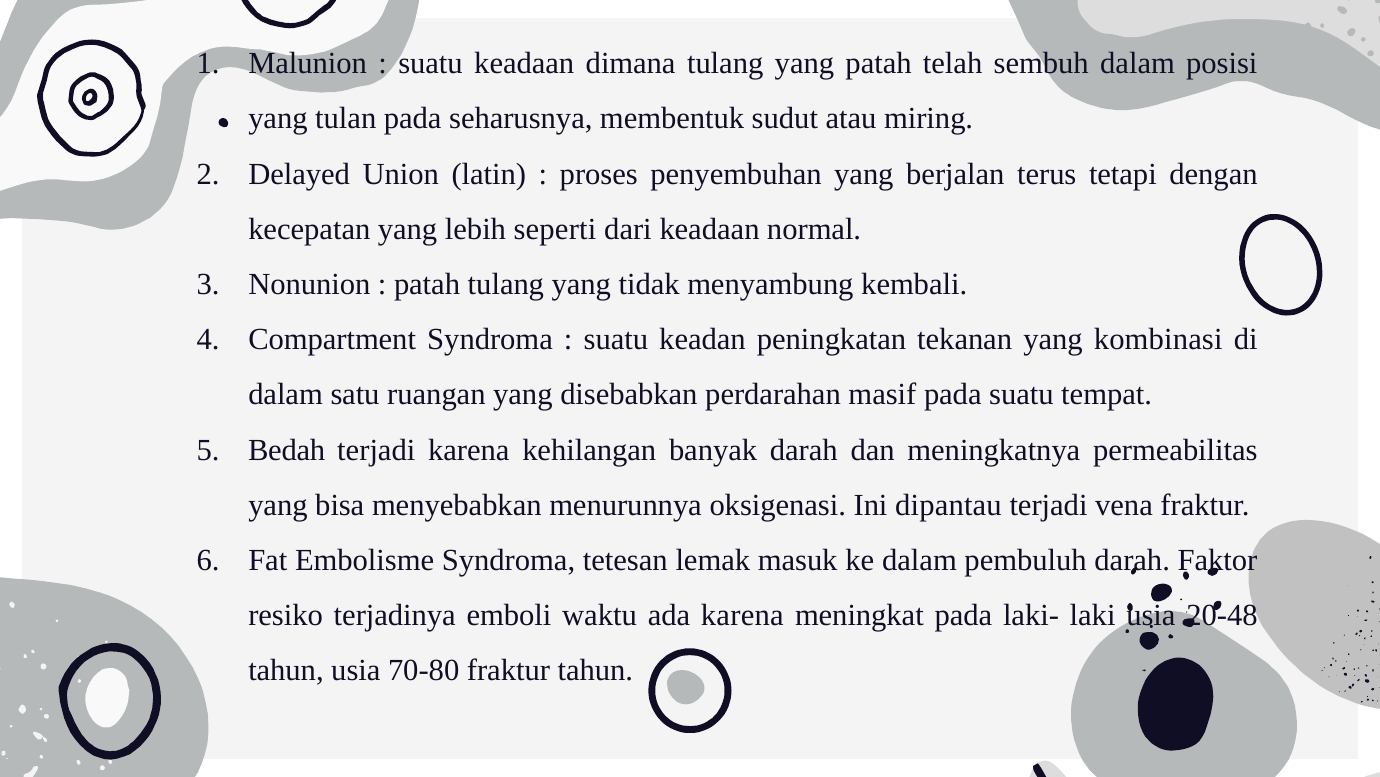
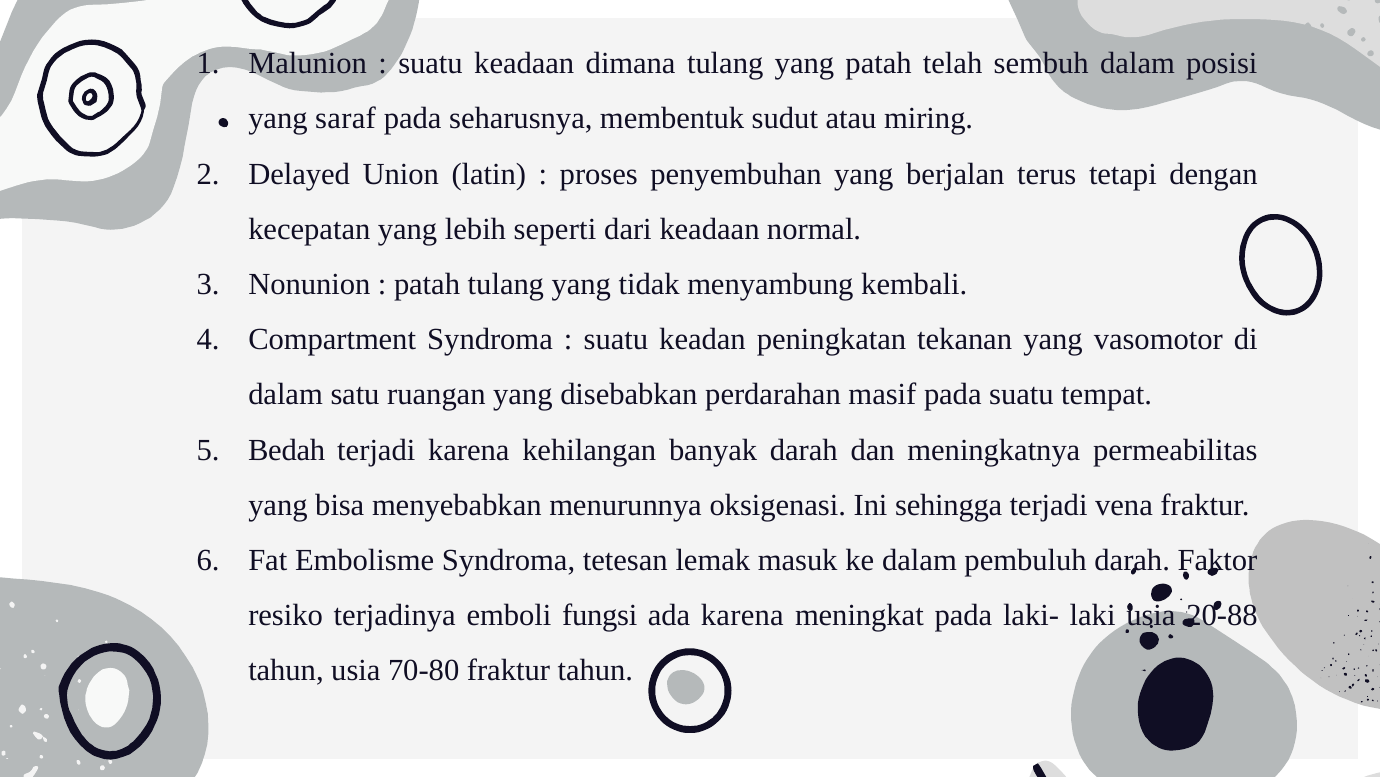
tulan: tulan -> saraf
kombinasi: kombinasi -> vasomotor
dipantau: dipantau -> sehingga
waktu: waktu -> fungsi
20-48: 20-48 -> 20-88
